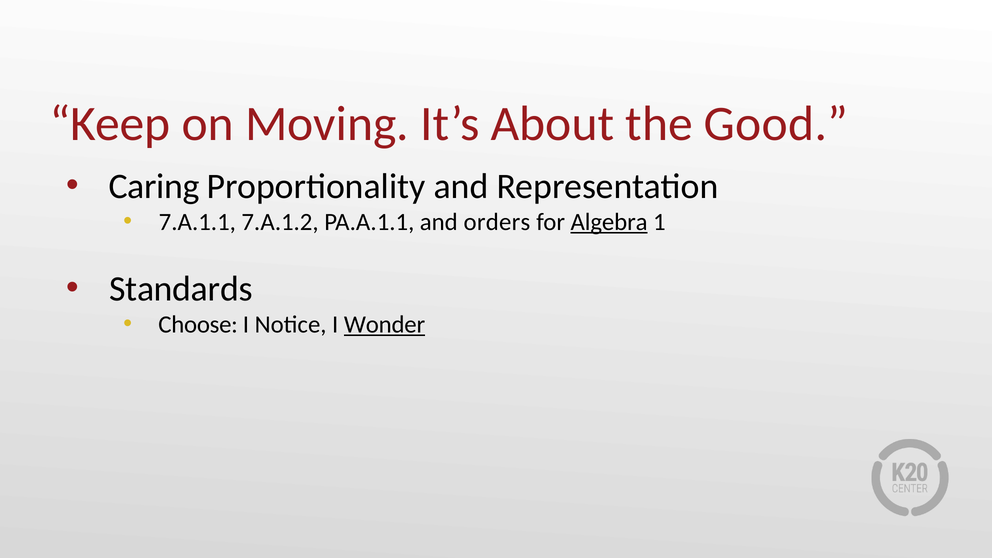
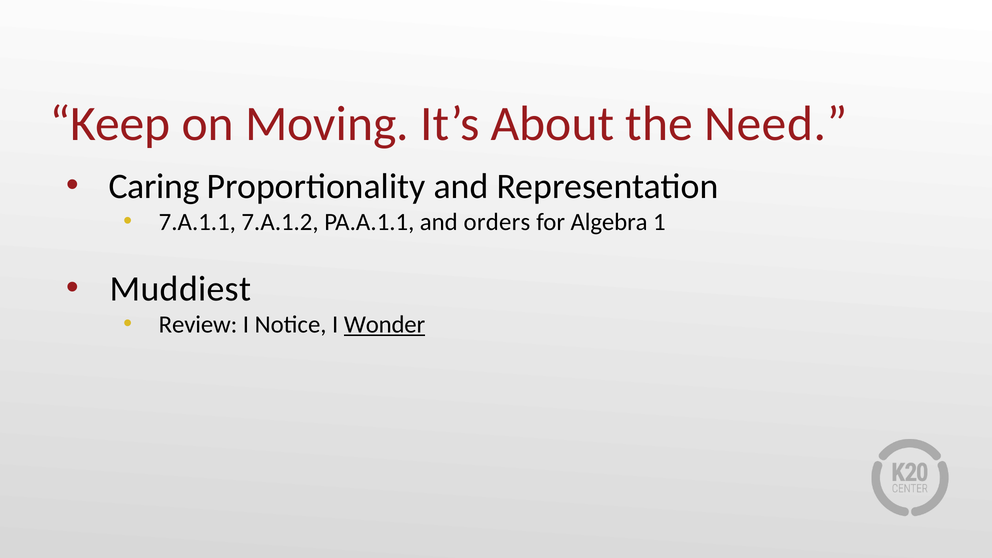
Good: Good -> Need
Algebra underline: present -> none
Standards: Standards -> Muddiest
Choose: Choose -> Review
